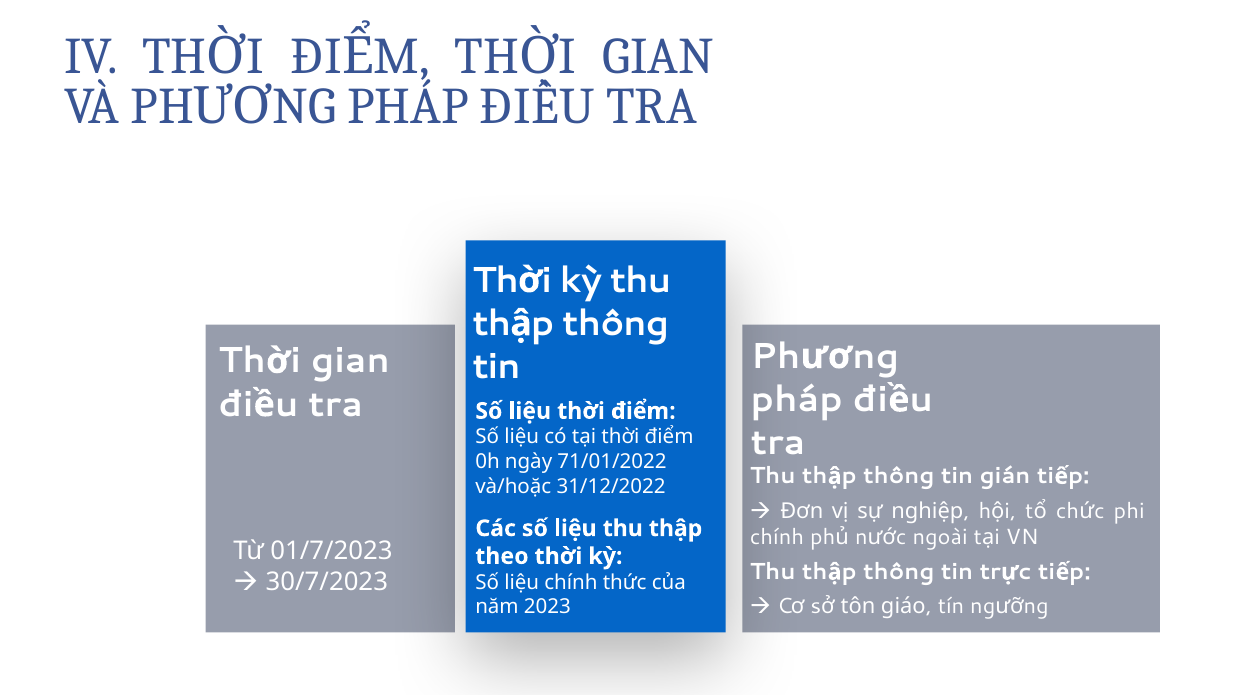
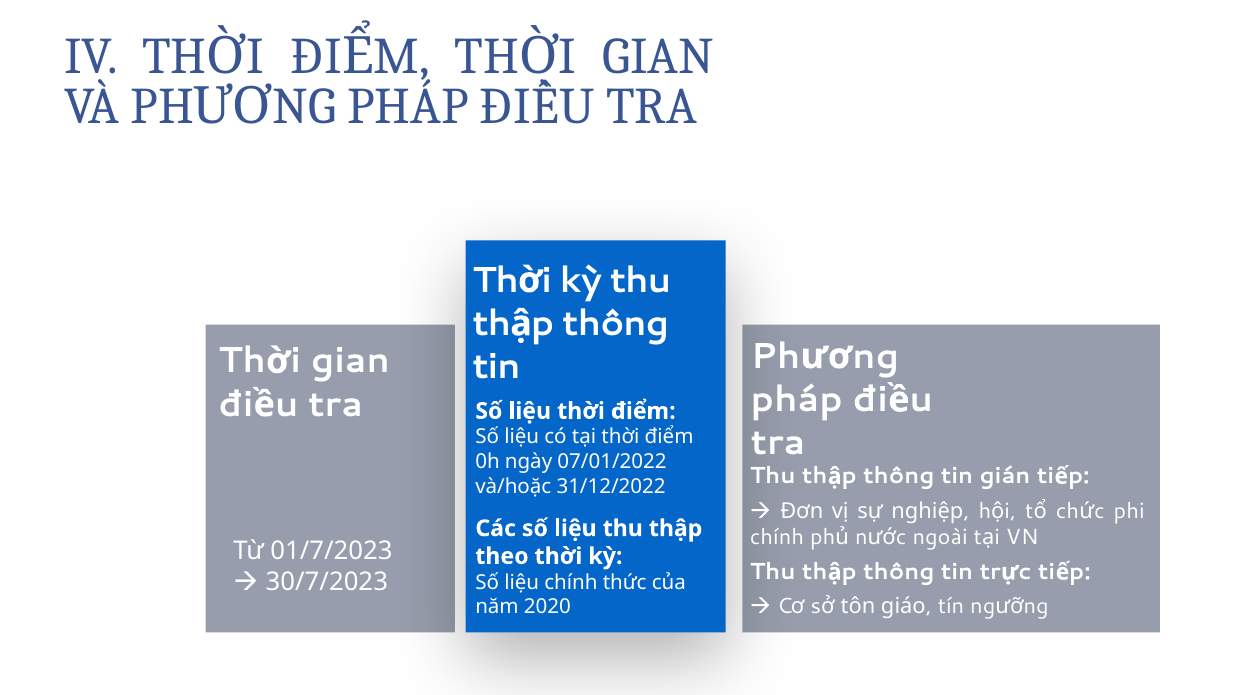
71/01/2022: 71/01/2022 -> 07/01/2022
2023: 2023 -> 2020
